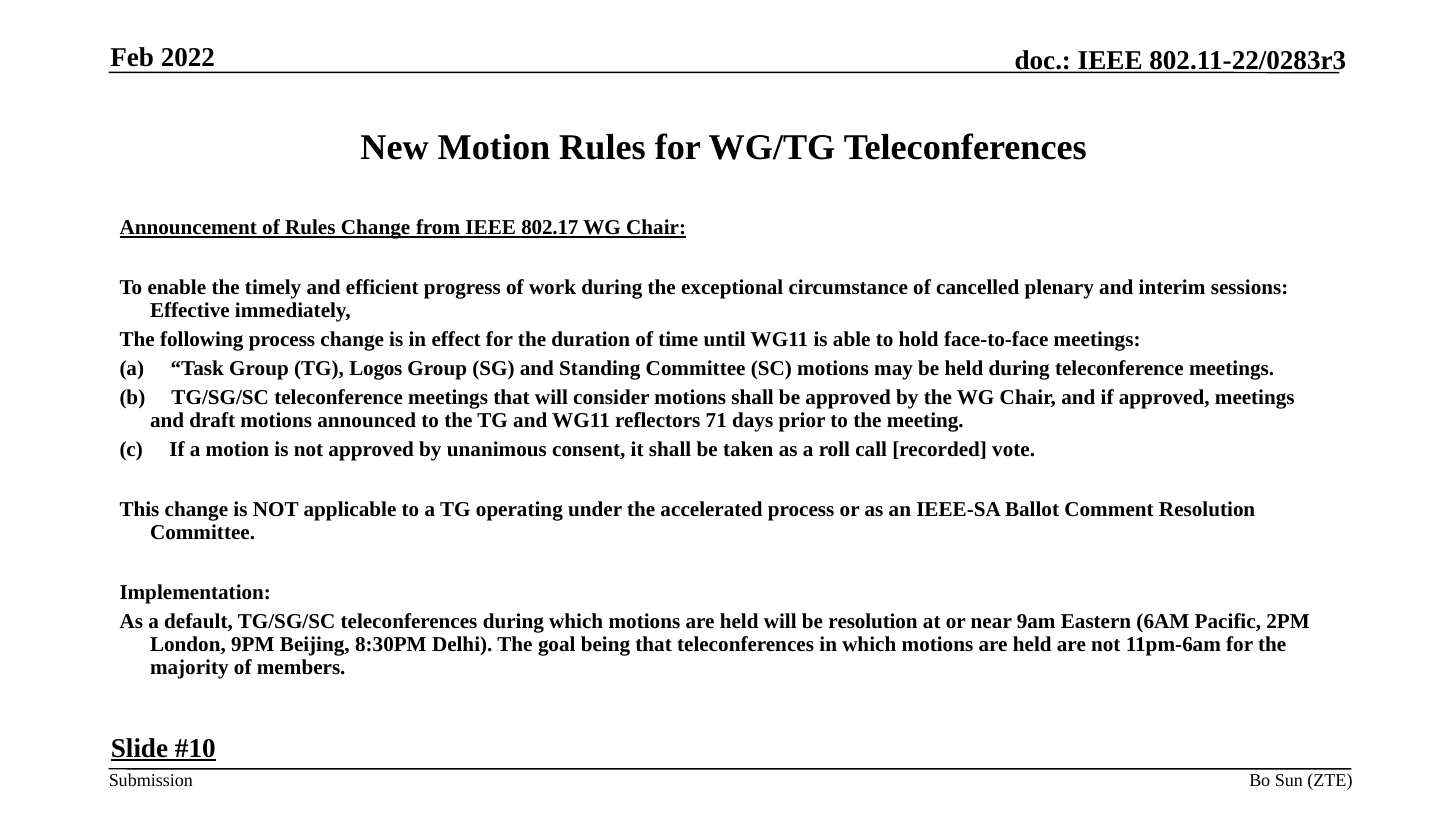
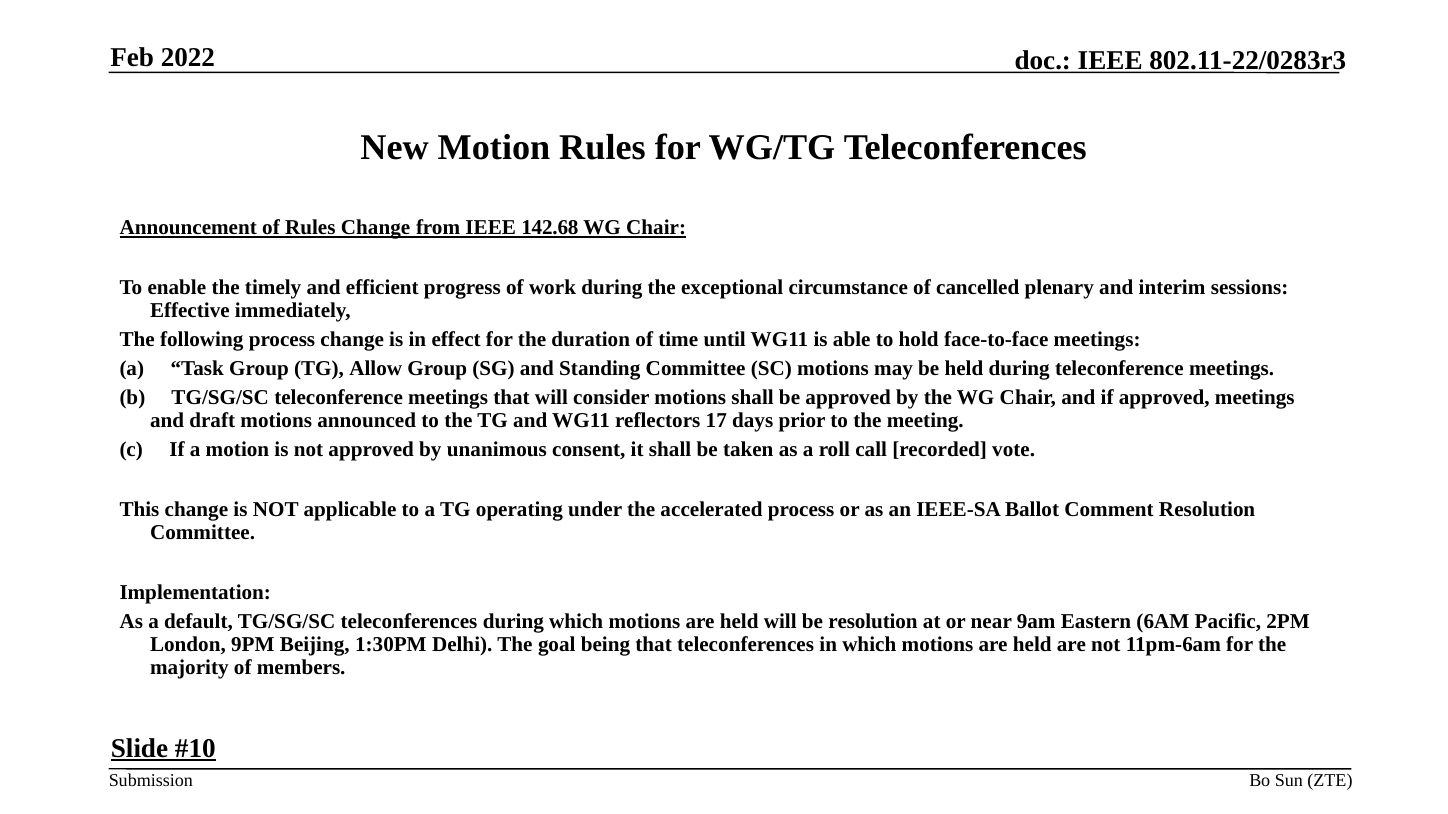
802.17: 802.17 -> 142.68
Logos: Logos -> Allow
71: 71 -> 17
8:30PM: 8:30PM -> 1:30PM
